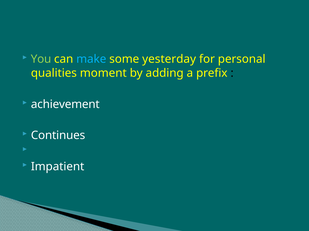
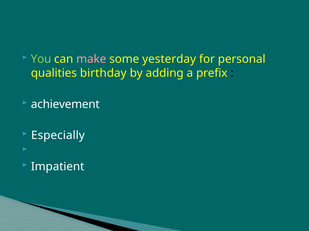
make colour: light blue -> pink
moment: moment -> birthday
Continues: Continues -> Especially
